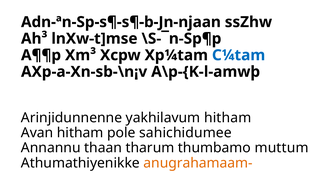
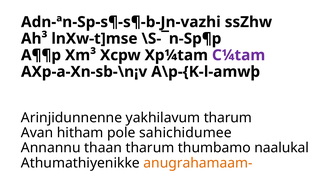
Adn-ªn-Sp-s¶-s¶-b-Jn-njaan: Adn-ªn-Sp-s¶-s¶-b-Jn-njaan -> Adn-ªn-Sp-s¶-s¶-b-Jn-vazhi
C¼tam colour: blue -> purple
yakhilavum hitham: hitham -> tharum
muttum: muttum -> naalukal
